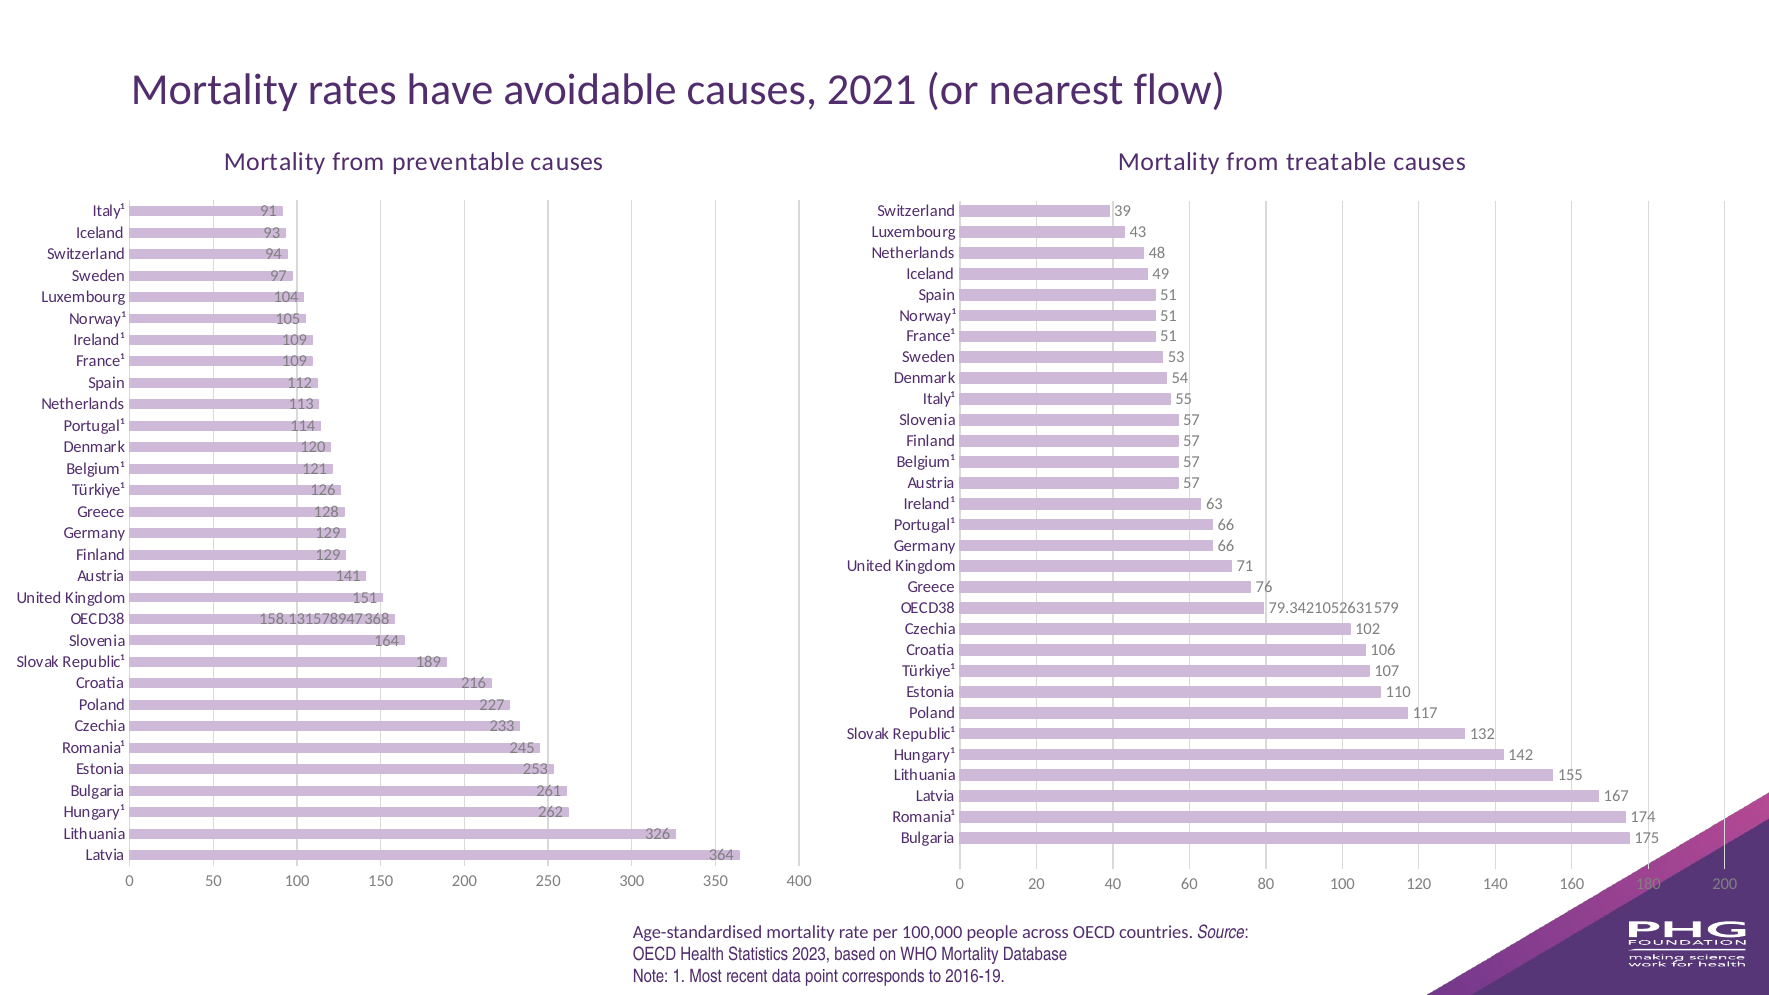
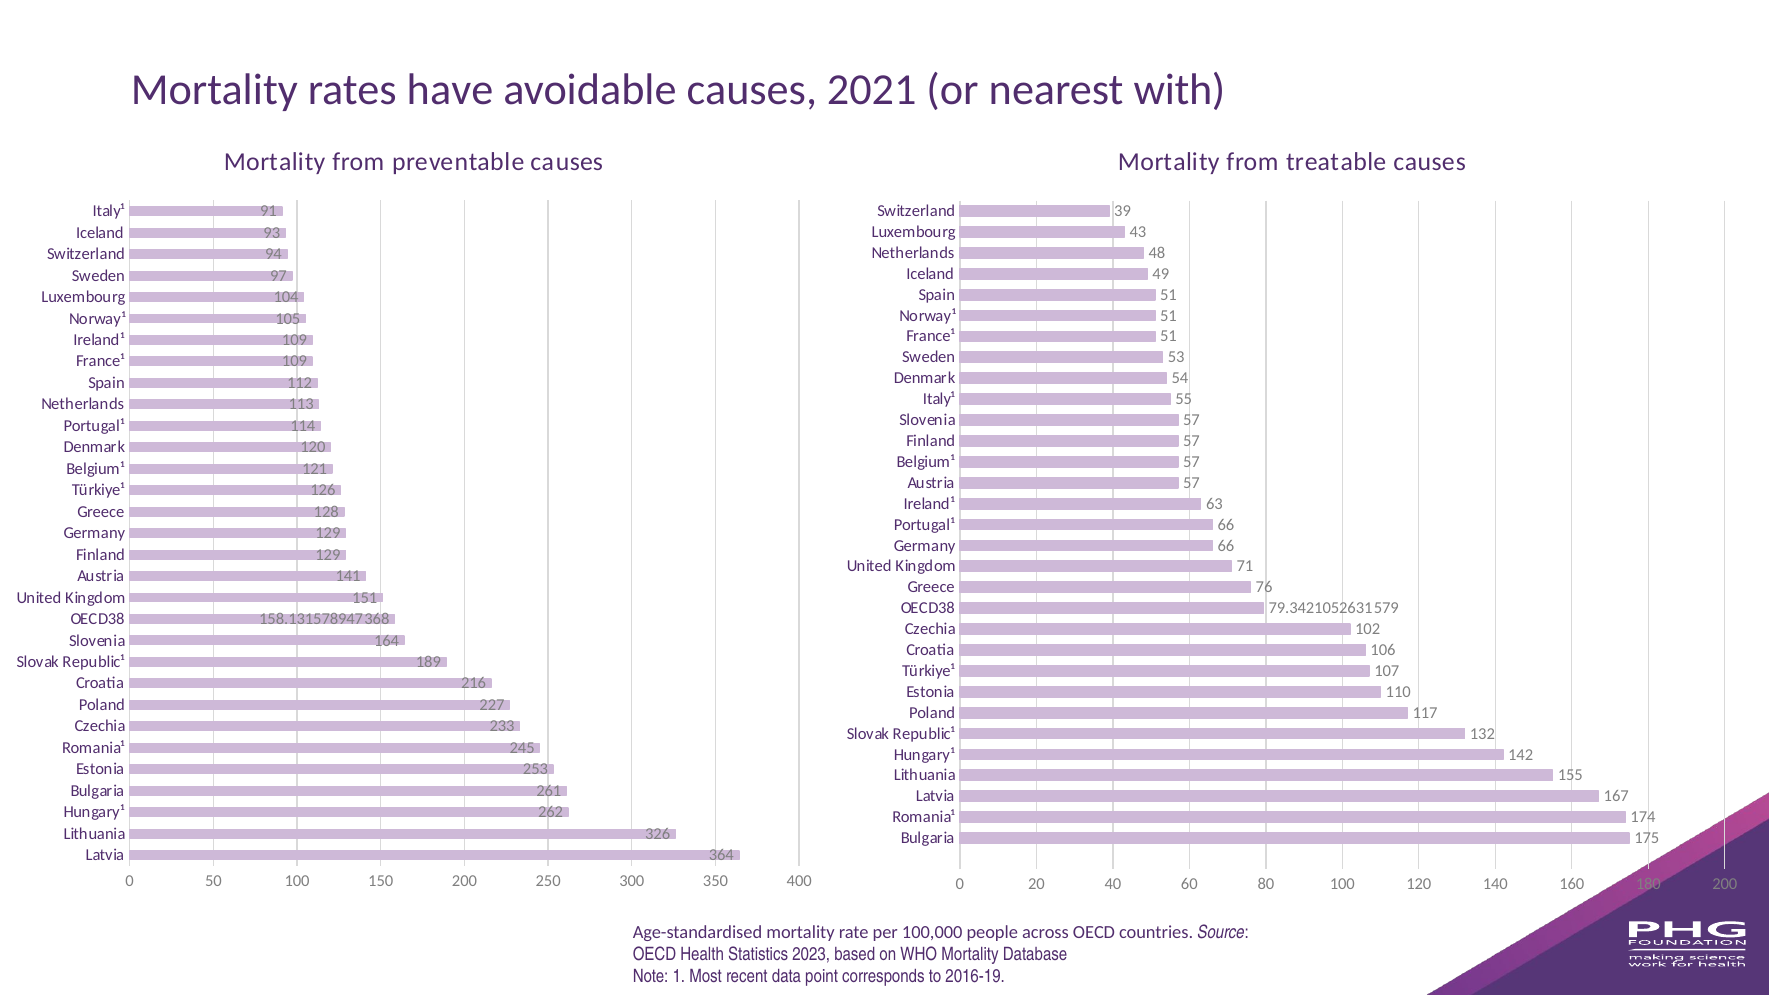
flow: flow -> with
